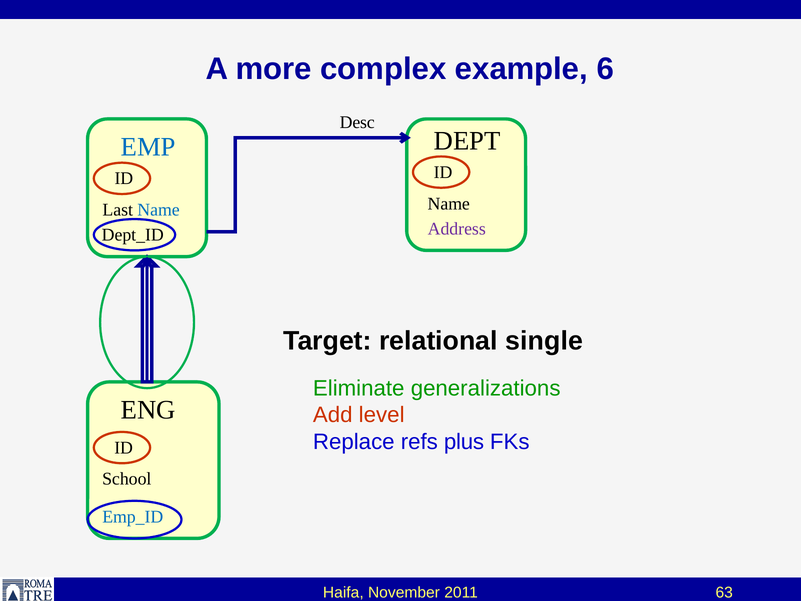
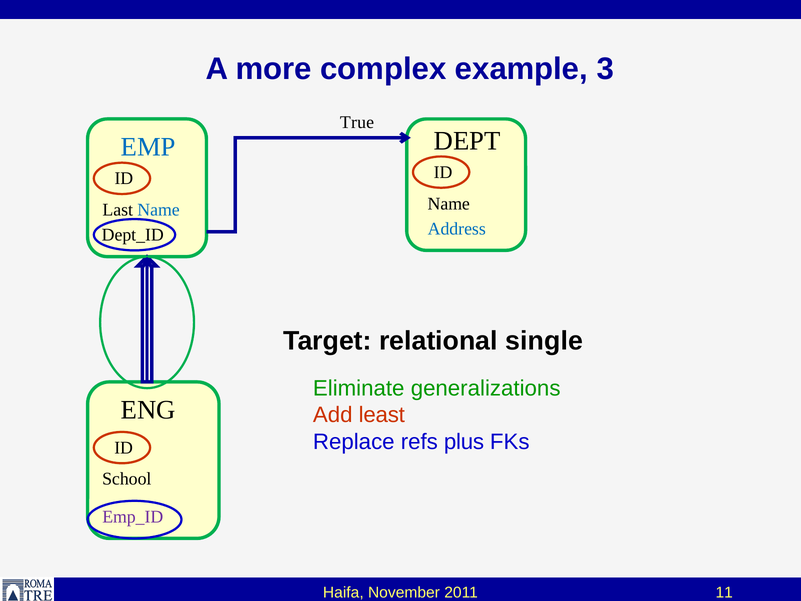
6: 6 -> 3
Desc: Desc -> True
Address colour: purple -> blue
level: level -> least
Emp_ID colour: blue -> purple
63: 63 -> 11
